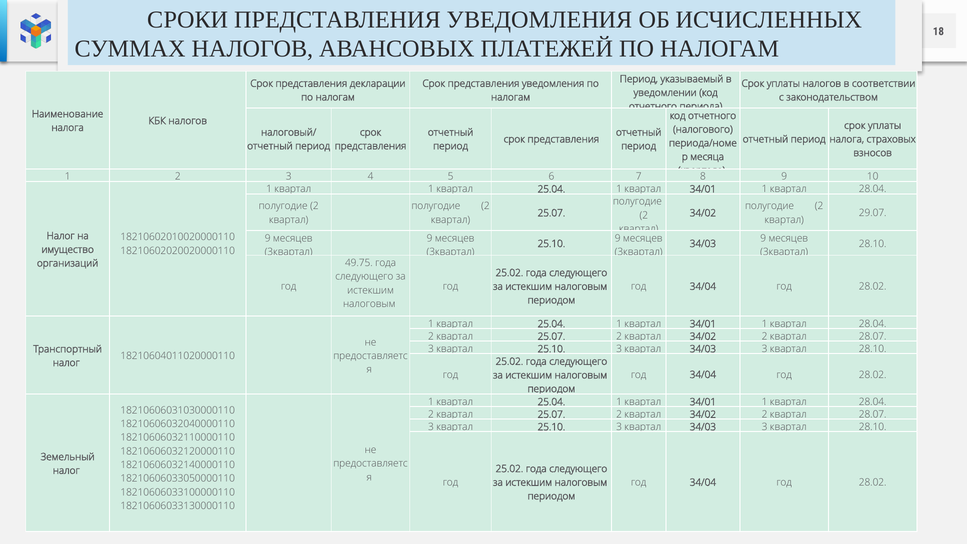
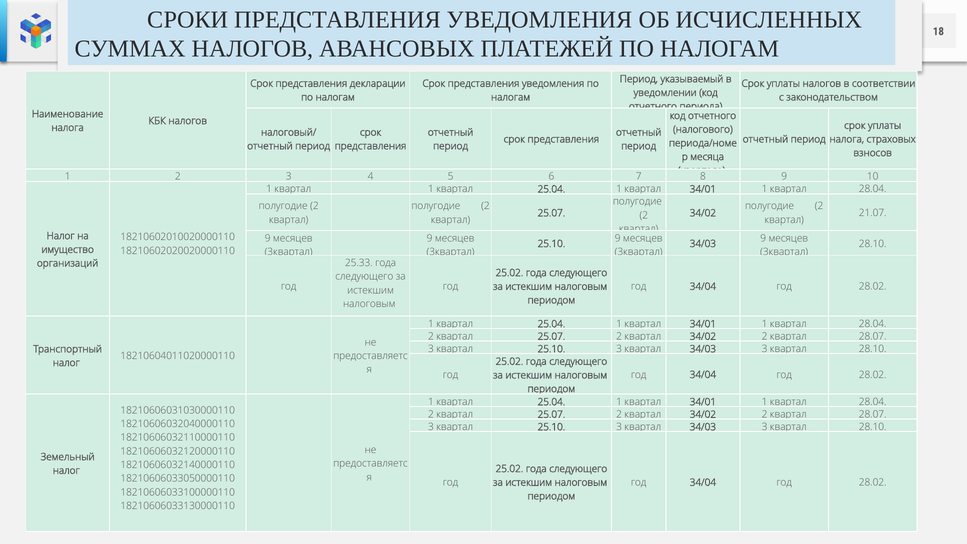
29.07: 29.07 -> 21.07
49.75: 49.75 -> 25.33
